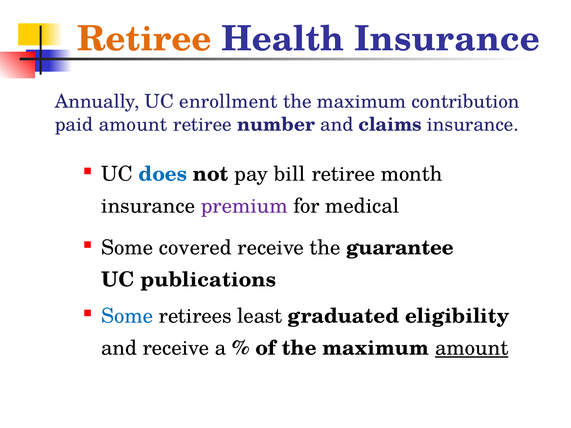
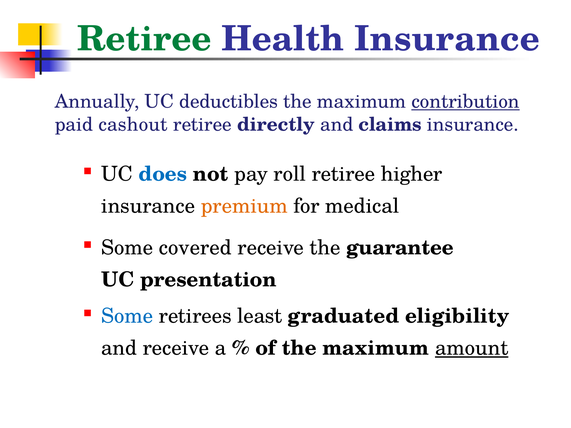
Retiree at (144, 39) colour: orange -> green
enrollment: enrollment -> deductibles
contribution underline: none -> present
paid amount: amount -> cashout
number: number -> directly
bill: bill -> roll
month: month -> higher
premium colour: purple -> orange
publications: publications -> presentation
